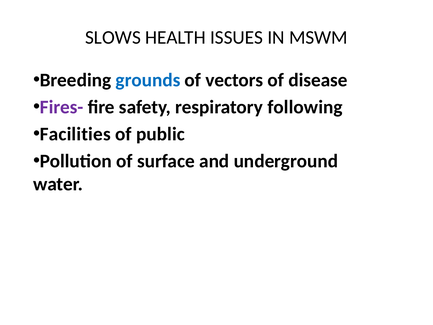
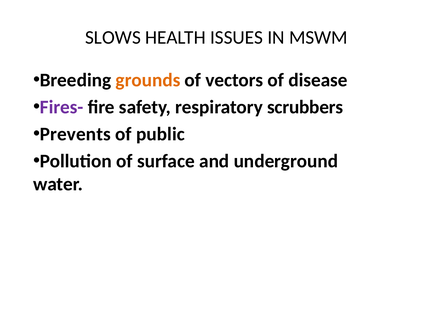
grounds colour: blue -> orange
following: following -> scrubbers
Facilities: Facilities -> Prevents
